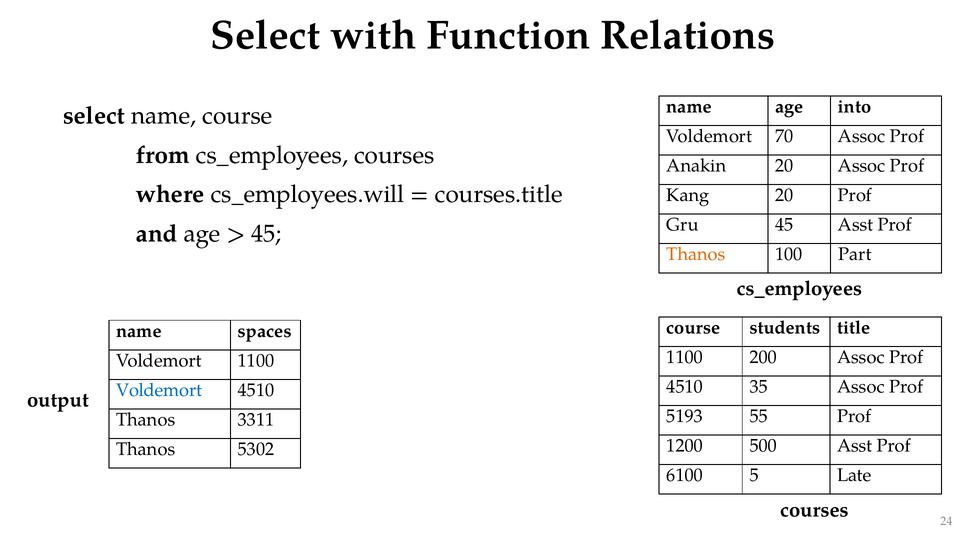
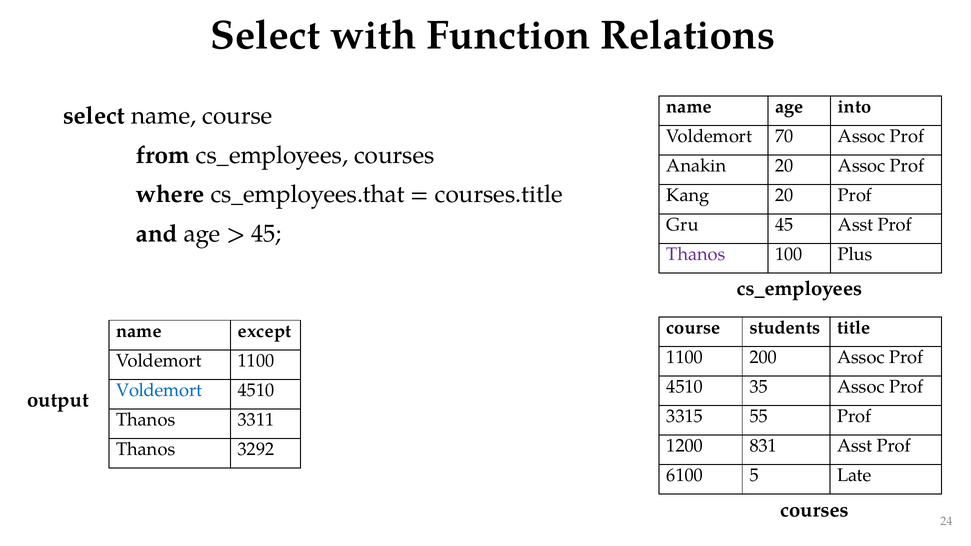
cs_employees.will: cs_employees.will -> cs_employees.that
Thanos at (696, 254) colour: orange -> purple
Part: Part -> Plus
spaces: spaces -> except
5193: 5193 -> 3315
500: 500 -> 831
5302: 5302 -> 3292
